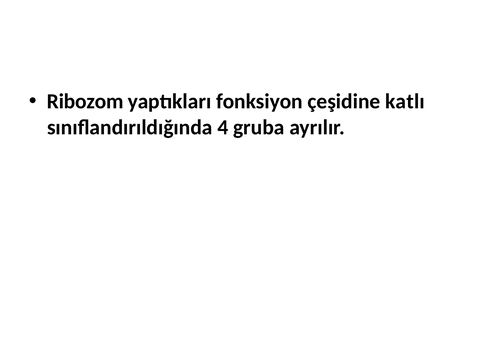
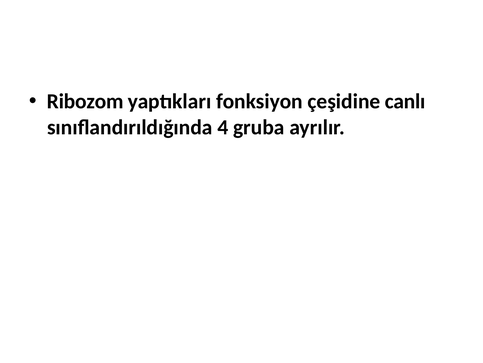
katlı: katlı -> canlı
